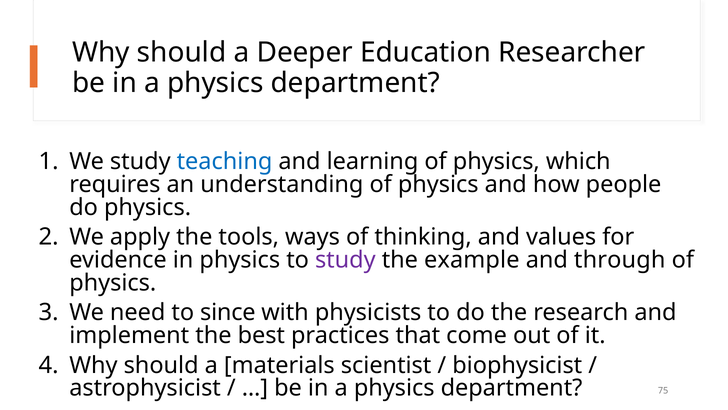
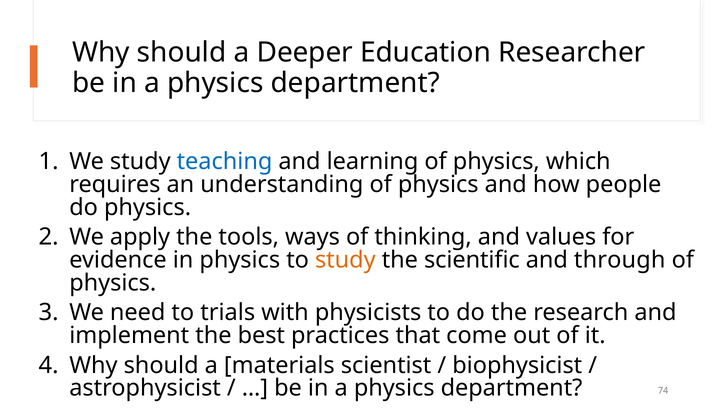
study at (345, 260) colour: purple -> orange
example: example -> scientific
since: since -> trials
75: 75 -> 74
